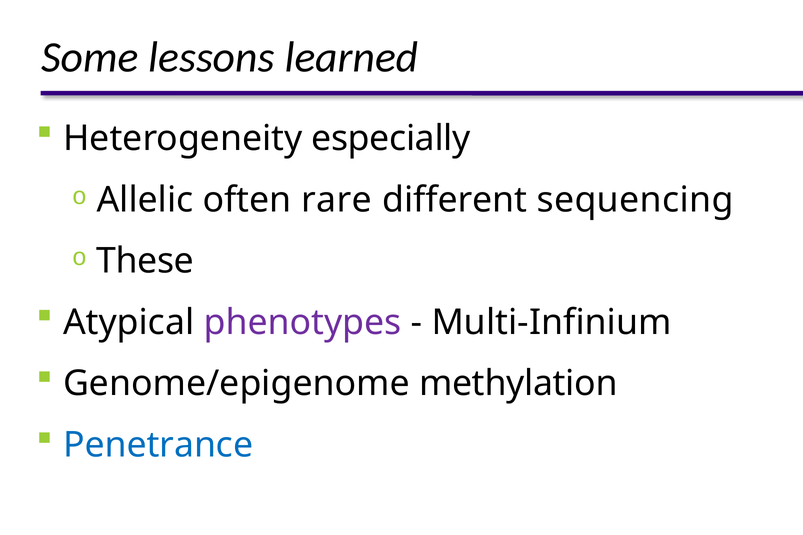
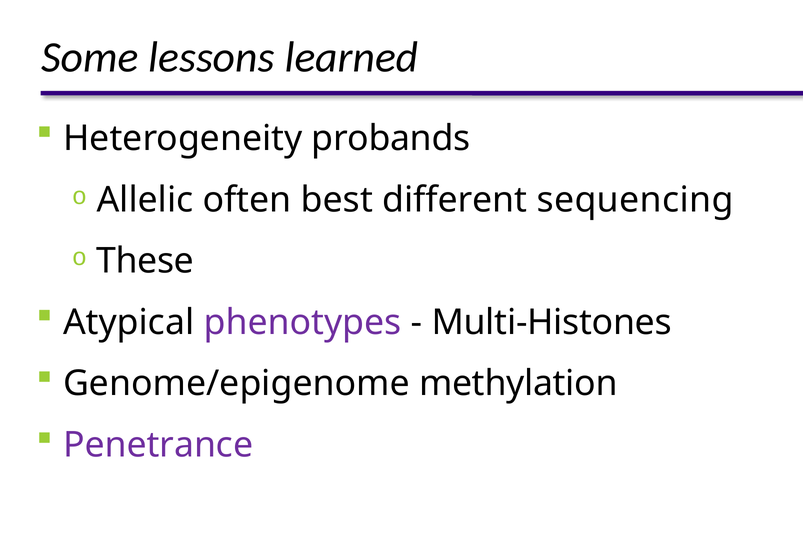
especially: especially -> probands
rare: rare -> best
Multi-Infinium: Multi-Infinium -> Multi-Histones
Penetrance colour: blue -> purple
